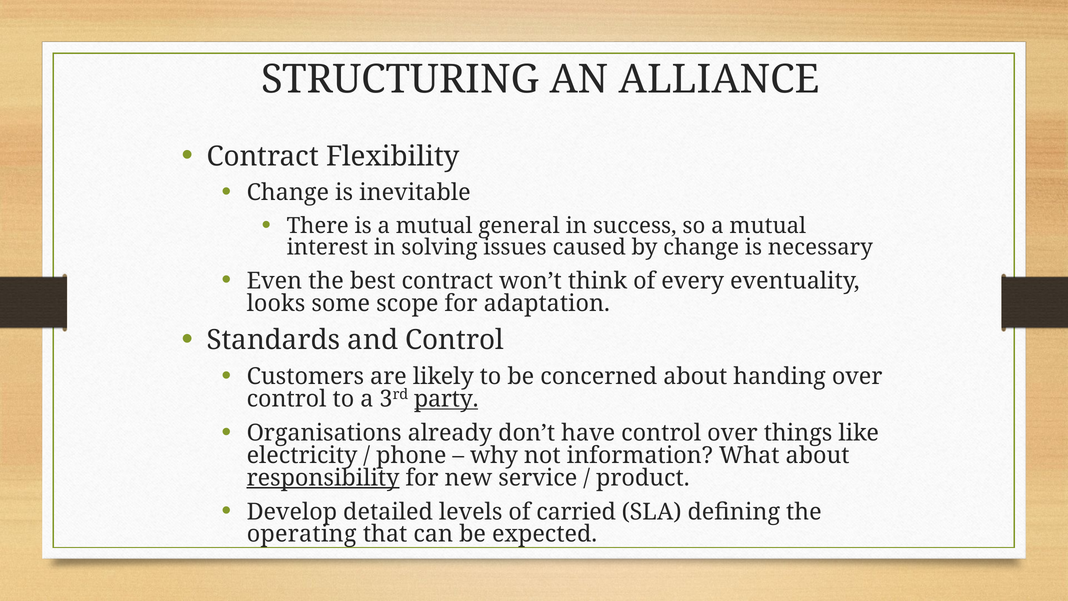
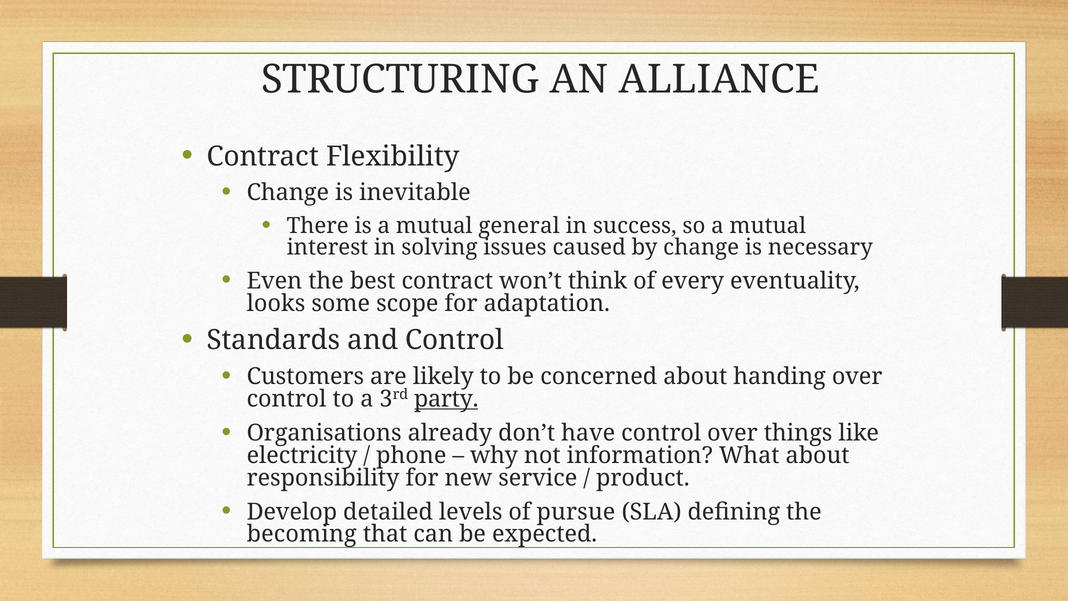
responsibility underline: present -> none
carried: carried -> pursue
operating: operating -> becoming
